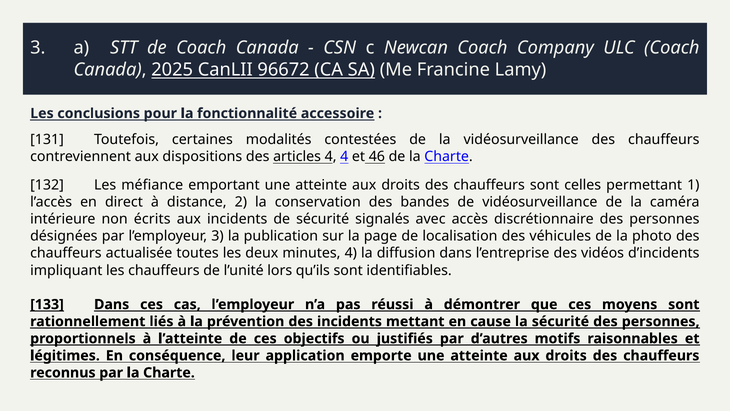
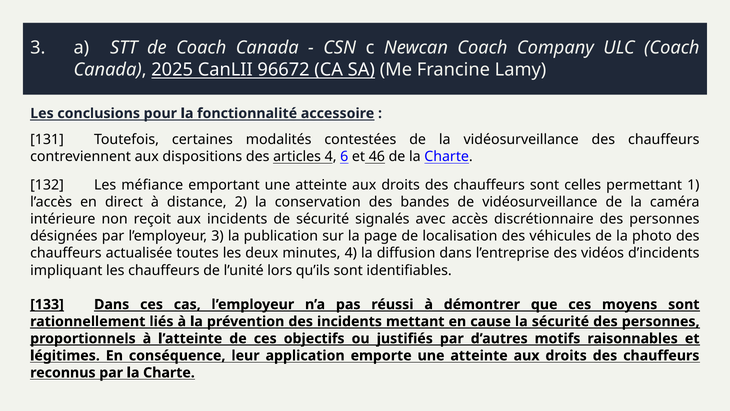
4 4: 4 -> 6
écrits: écrits -> reçoit
